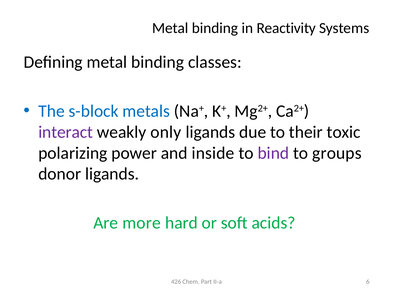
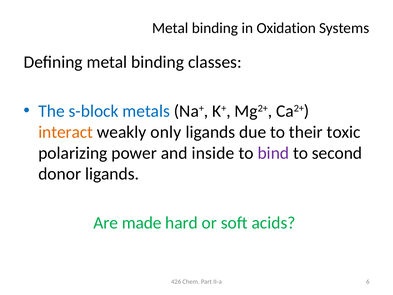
Reactivity: Reactivity -> Oxidation
interact colour: purple -> orange
groups: groups -> second
more: more -> made
